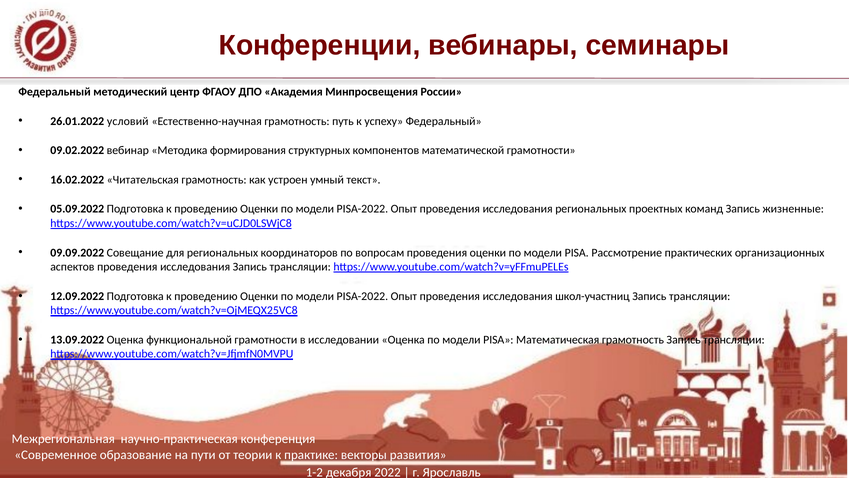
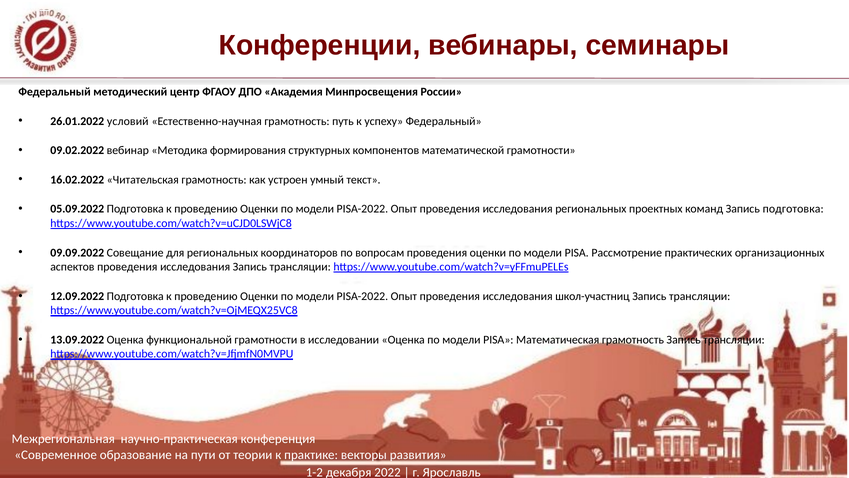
Запись жизненные: жизненные -> подготовка
